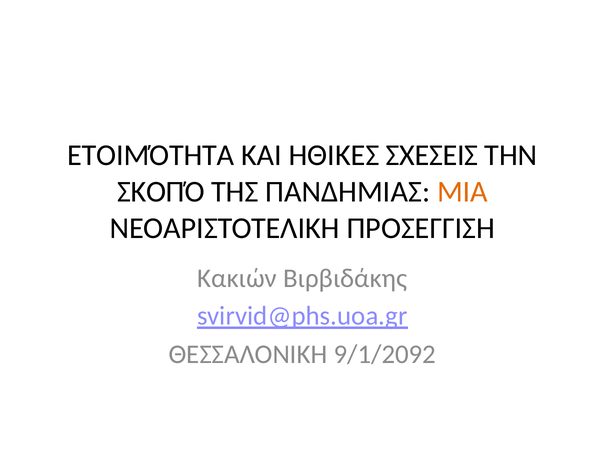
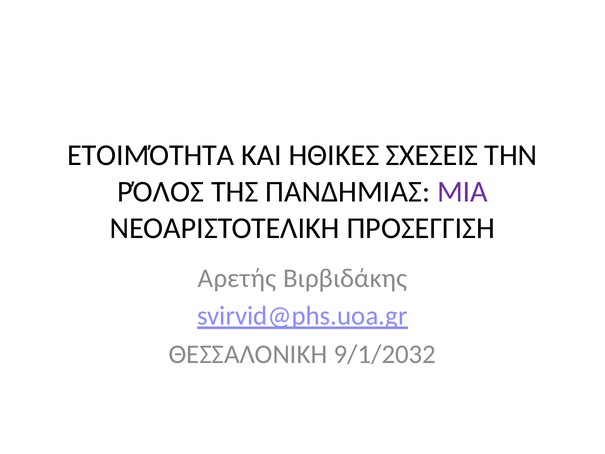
ΣΚΟΠΌ: ΣΚΟΠΌ -> ΡΌΛΟΣ
MIA colour: orange -> purple
Κακιών: Κακιών -> Αρετής
9/1/2092: 9/1/2092 -> 9/1/2032
